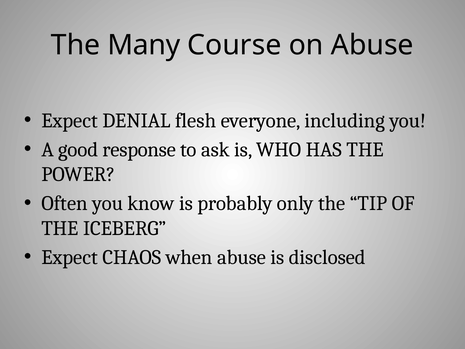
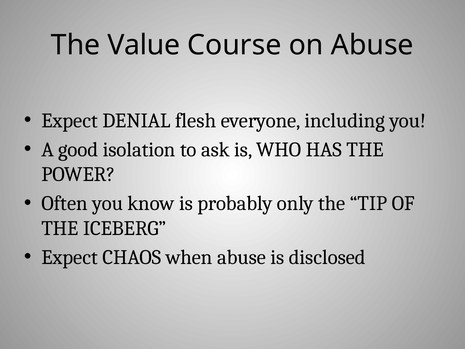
Many: Many -> Value
response: response -> isolation
